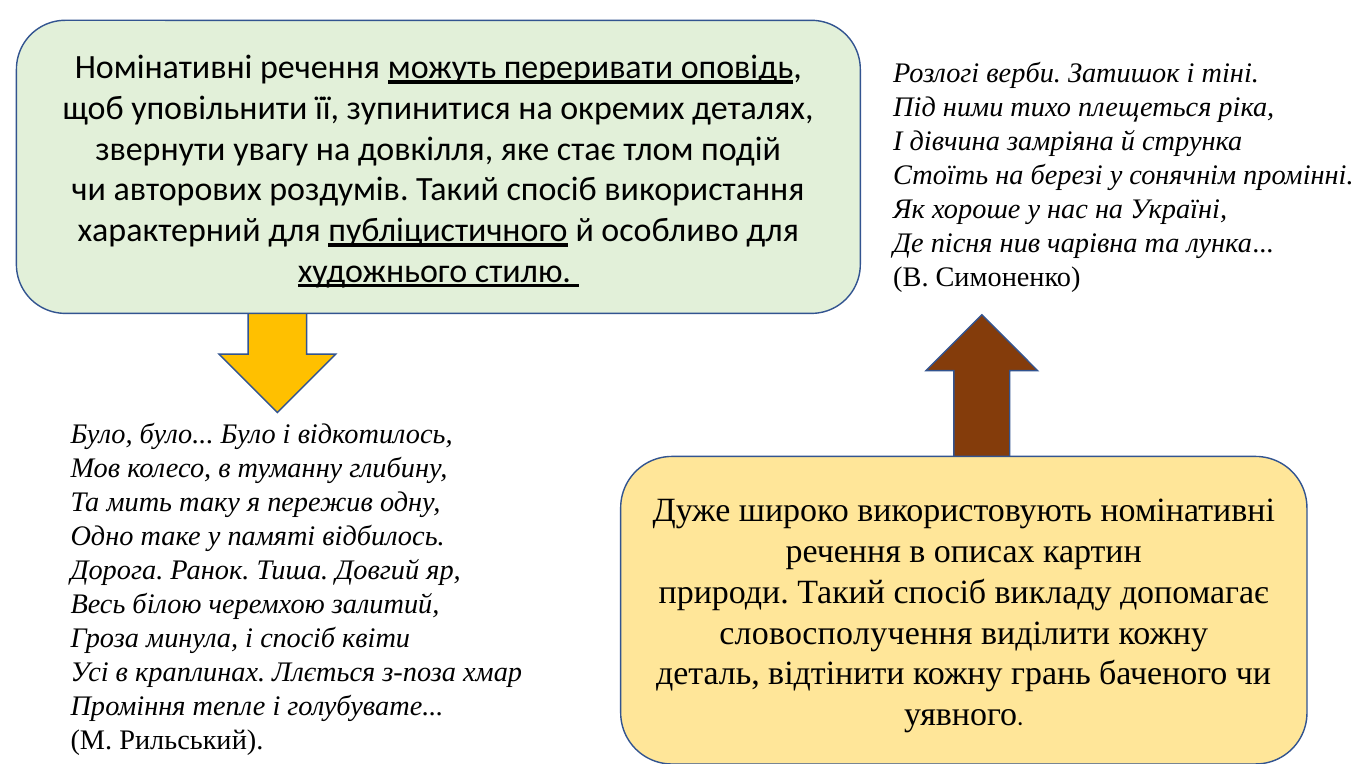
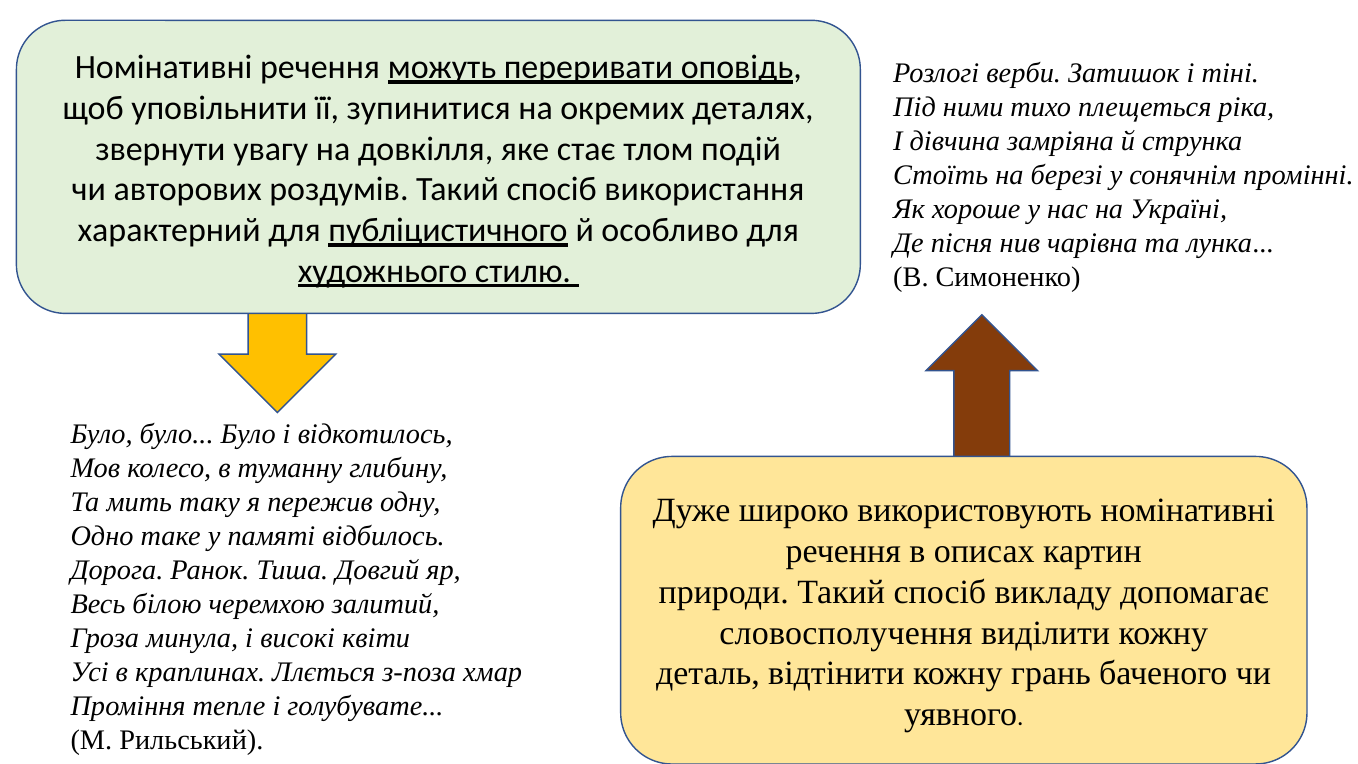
і спосіб: спосіб -> високі
